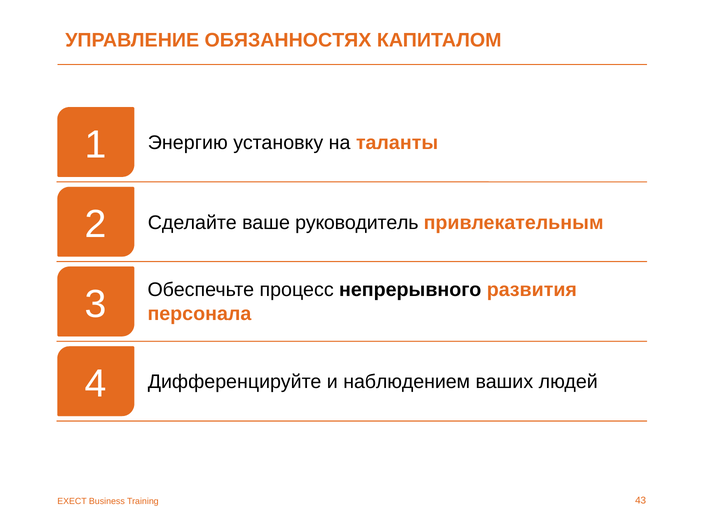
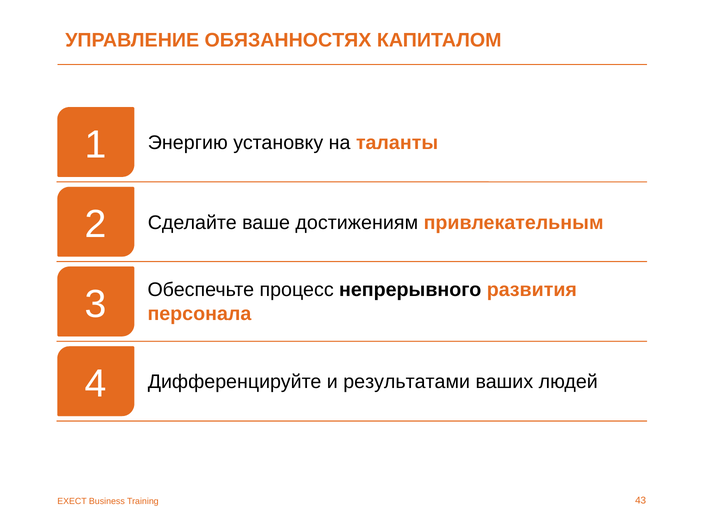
руководитель: руководитель -> достижениям
наблюдением: наблюдением -> результатами
